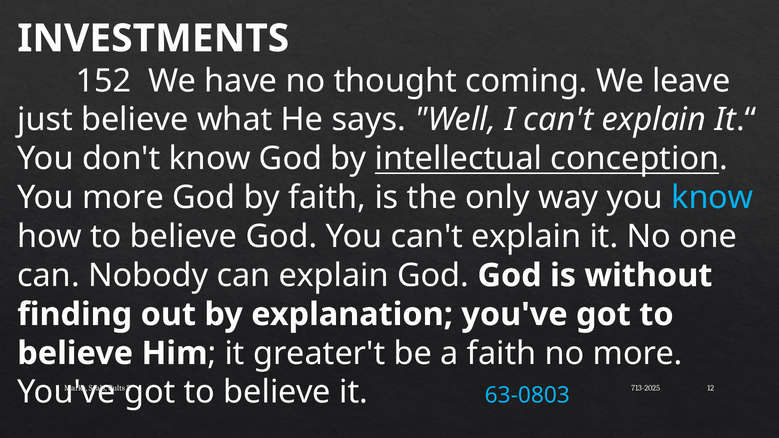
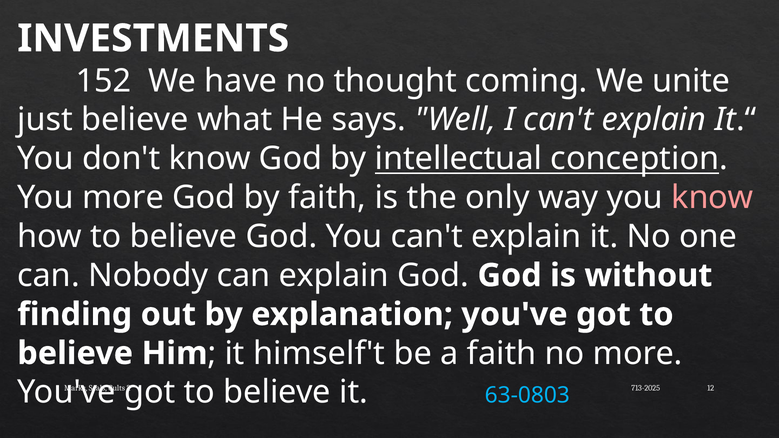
leave: leave -> unite
know at (712, 198) colour: light blue -> pink
greater't: greater't -> himself't
